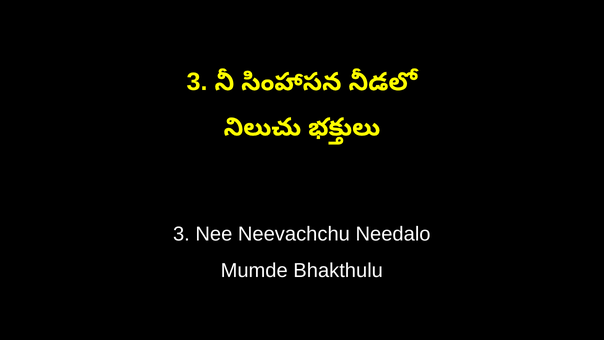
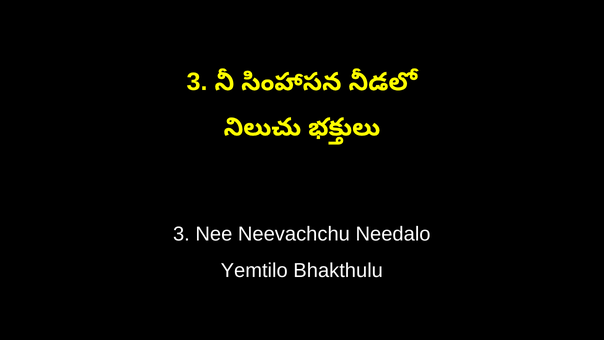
Mumde: Mumde -> Yemtilo
